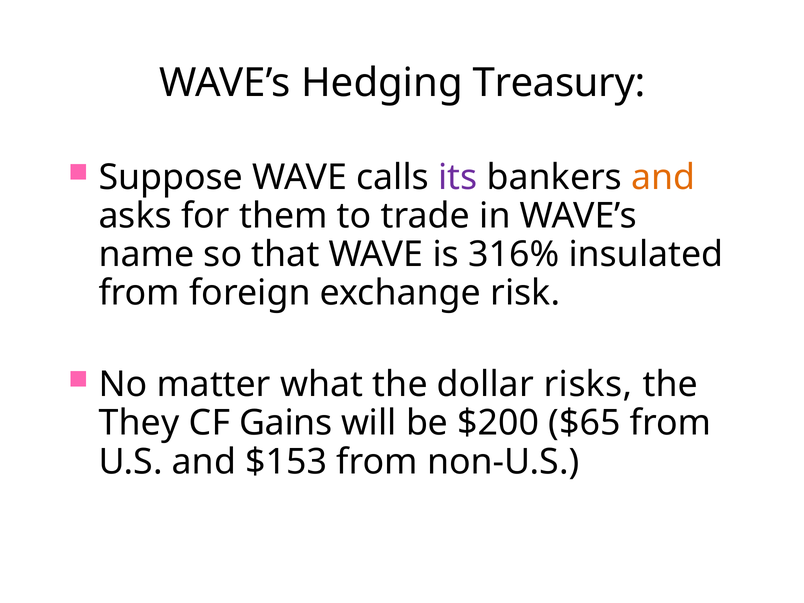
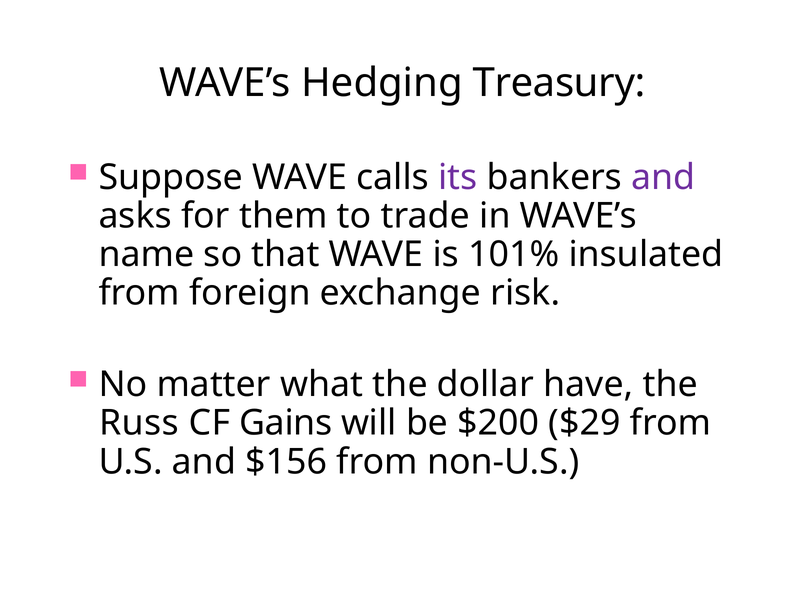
and at (663, 177) colour: orange -> purple
316%: 316% -> 101%
risks: risks -> have
They: They -> Russ
$65: $65 -> $29
$153: $153 -> $156
